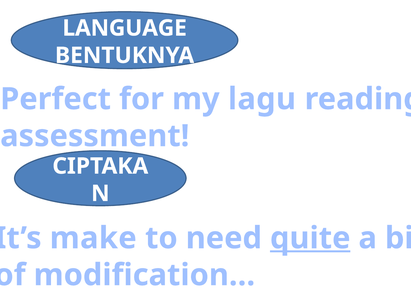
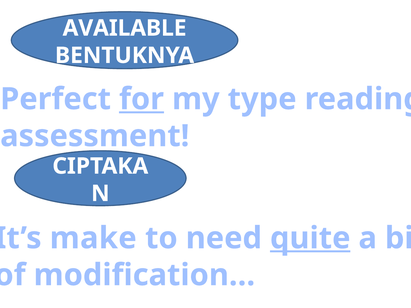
LANGUAGE: LANGUAGE -> AVAILABLE
for underline: none -> present
lagu: lagu -> type
